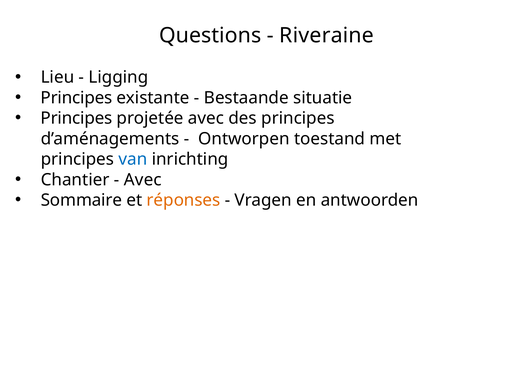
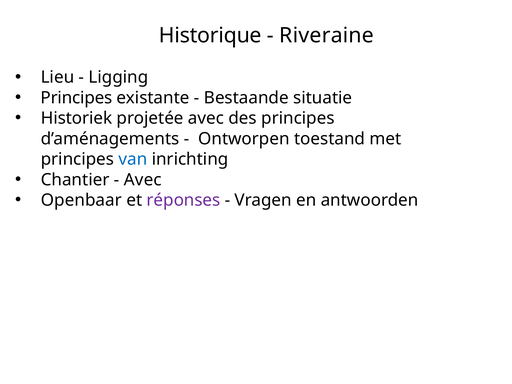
Questions: Questions -> Historique
Principes at (77, 118): Principes -> Historiek
Sommaire: Sommaire -> Openbaar
réponses colour: orange -> purple
